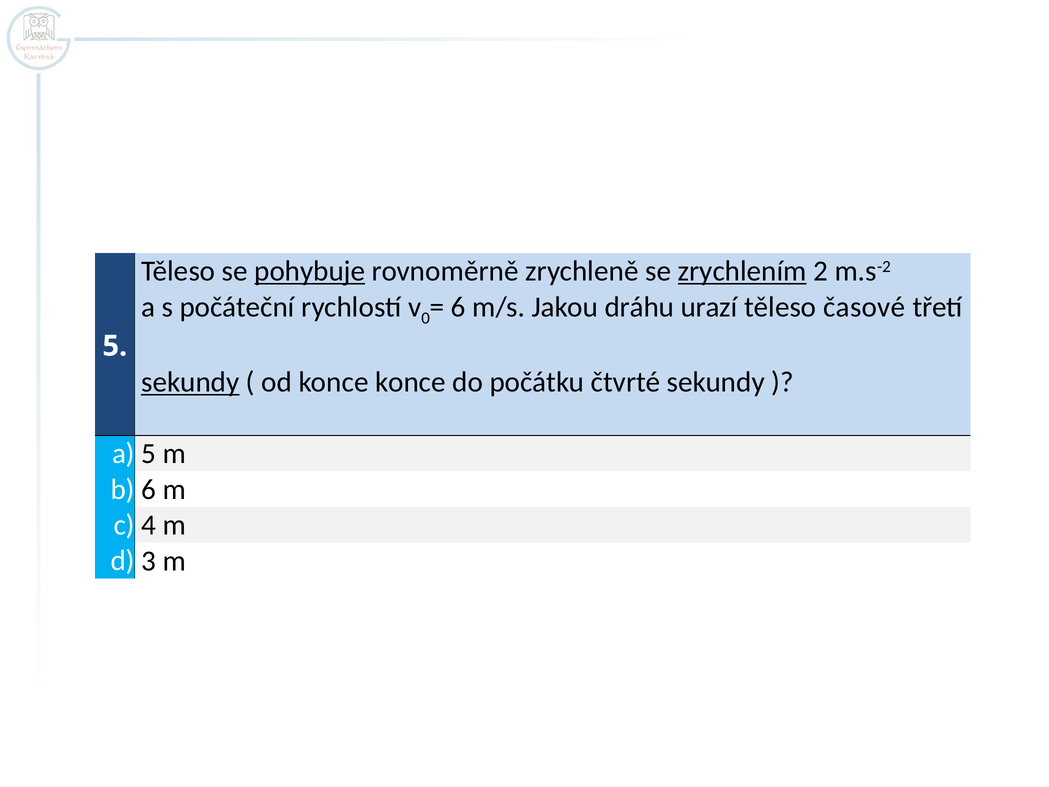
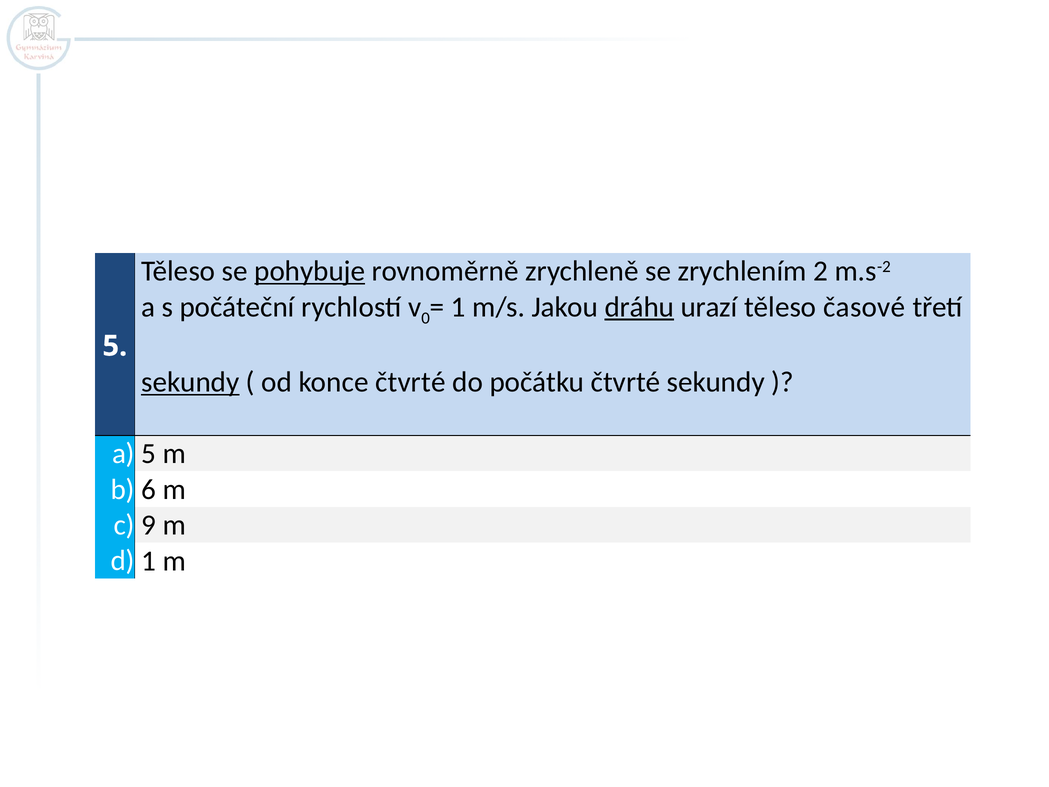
zrychlením underline: present -> none
6 at (458, 307): 6 -> 1
dráhu underline: none -> present
konce konce: konce -> čtvrté
4: 4 -> 9
d 3: 3 -> 1
